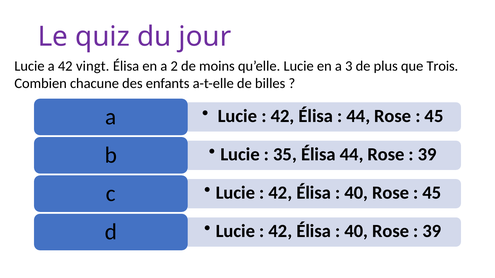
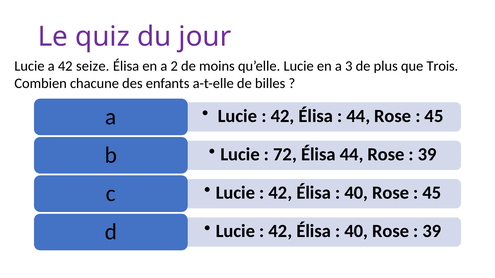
vingt: vingt -> seize
35: 35 -> 72
